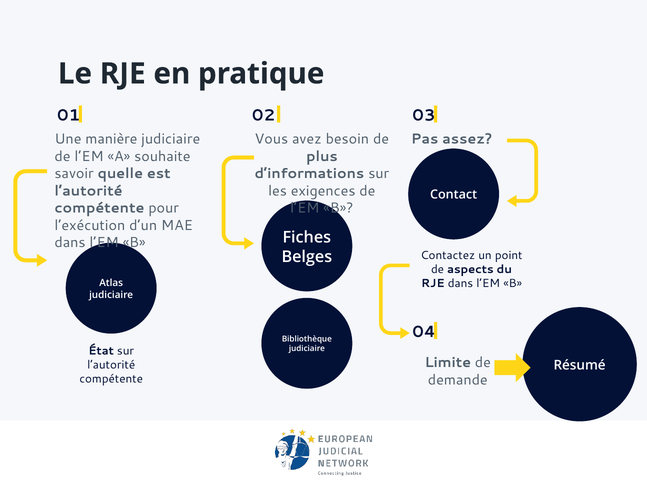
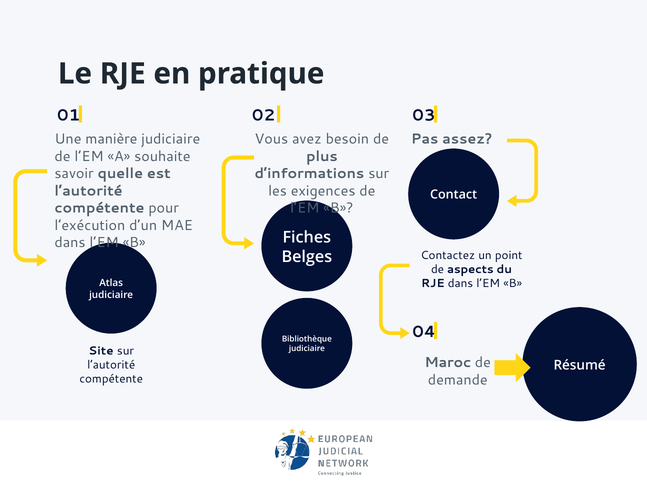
État: État -> Site
Limite: Limite -> Maroc
